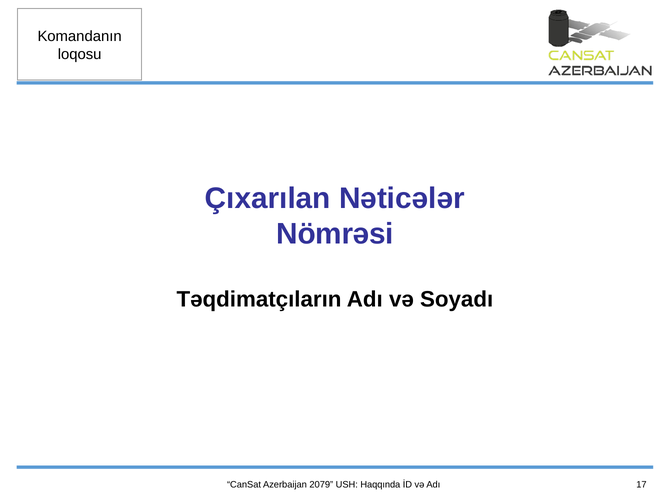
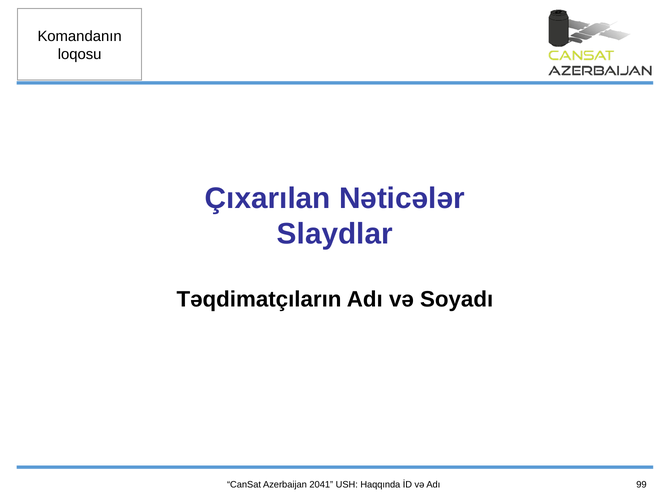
Nömrəsi: Nömrəsi -> Slaydlar
2079: 2079 -> 2041
17: 17 -> 99
